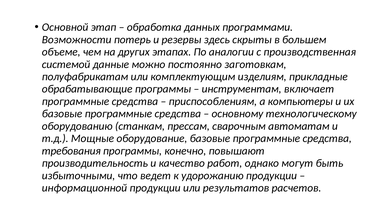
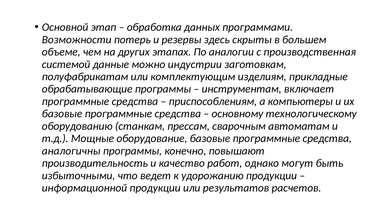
постоянно: постоянно -> индустрии
требования: требования -> аналогичны
